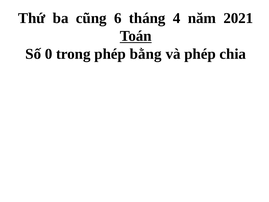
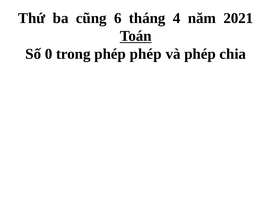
phép bằng: bằng -> phép
